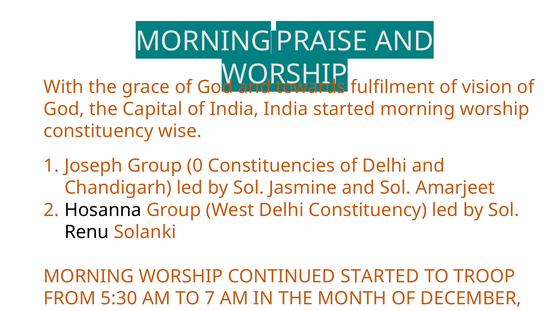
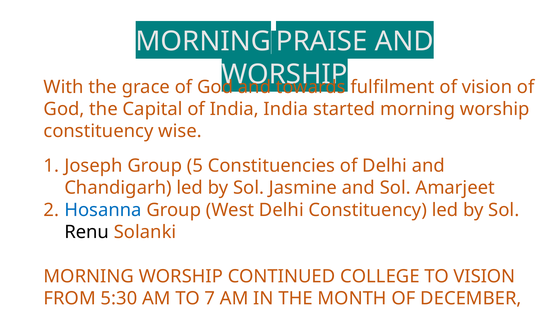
0: 0 -> 5
Hosanna colour: black -> blue
CONTINUED STARTED: STARTED -> COLLEGE
TO TROOP: TROOP -> VISION
